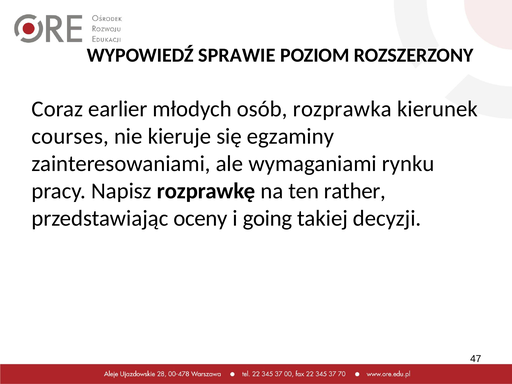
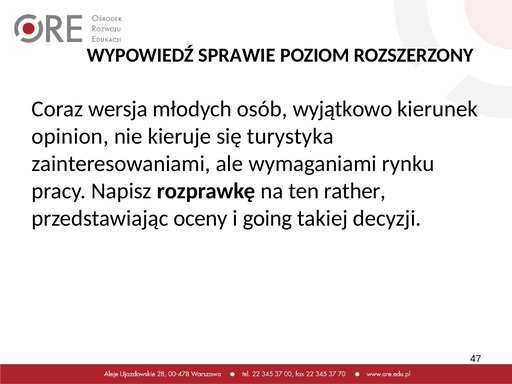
earlier: earlier -> wersja
rozprawka: rozprawka -> wyjątkowo
courses: courses -> opinion
egzaminy: egzaminy -> turystyka
